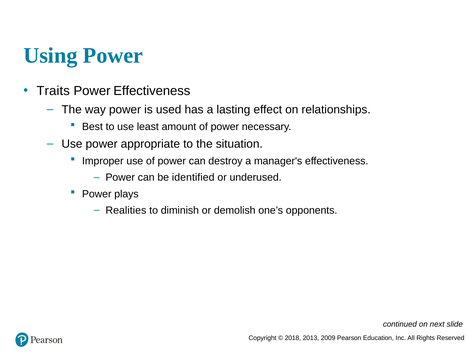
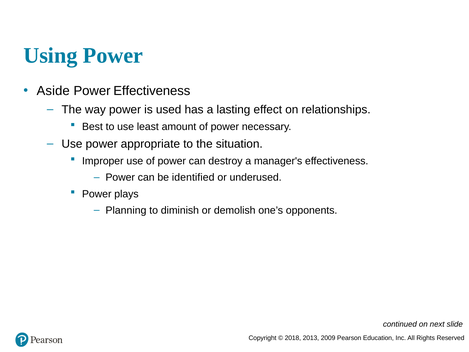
Traits: Traits -> Aside
Realities: Realities -> Planning
